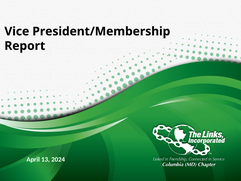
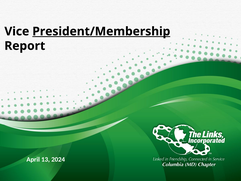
President/Membership underline: none -> present
